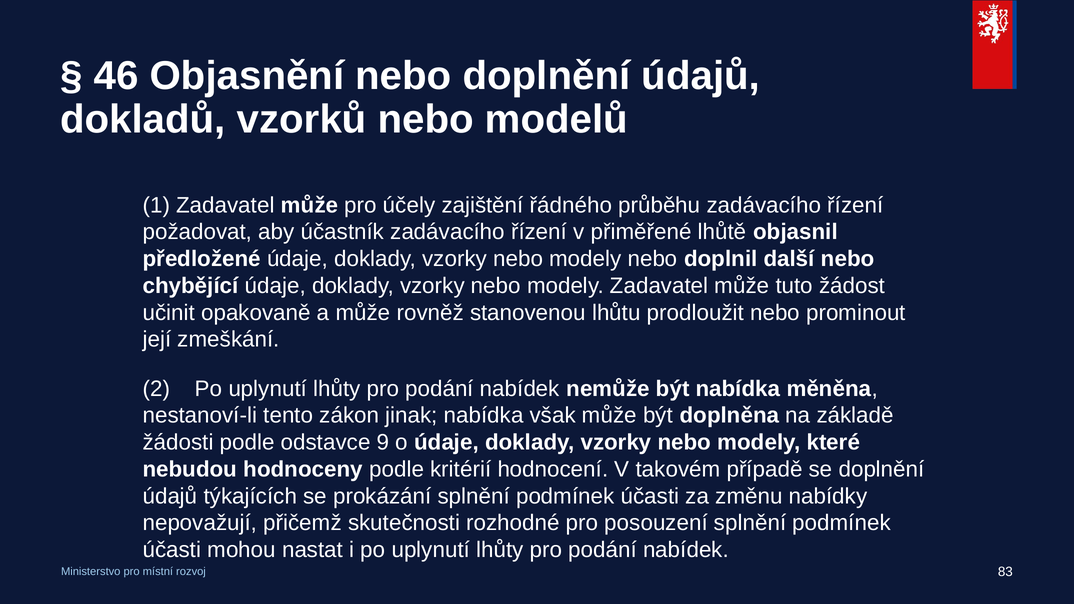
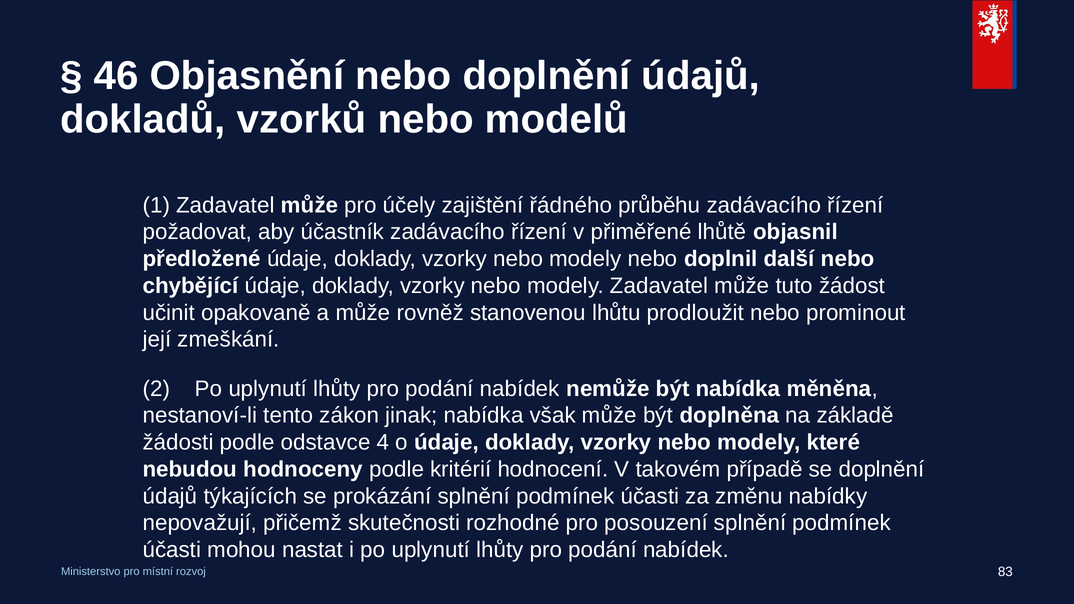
9: 9 -> 4
